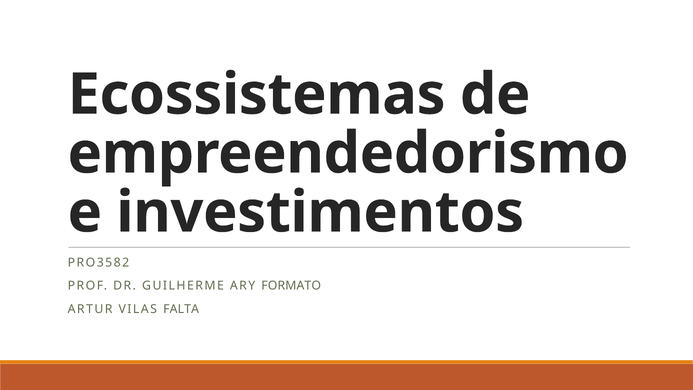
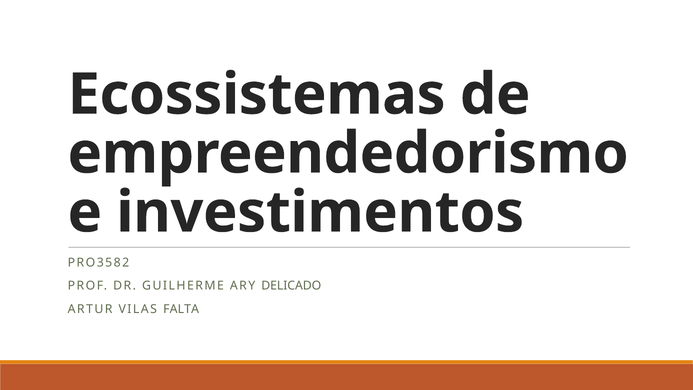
FORMATO: FORMATO -> DELICADO
